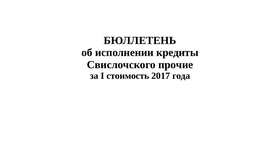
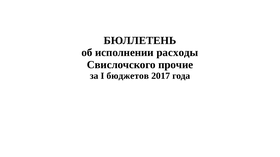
кредиты: кредиты -> расходы
стоимость: стоимость -> бюджетов
